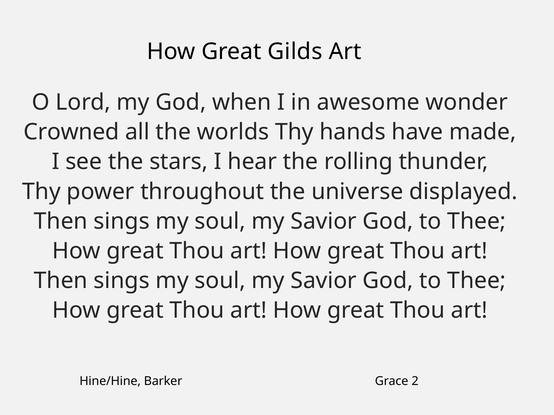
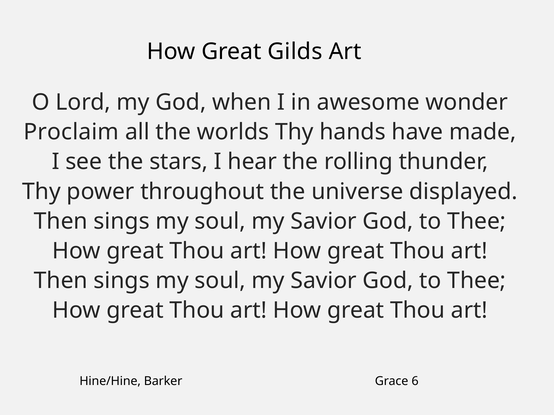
Crowned: Crowned -> Proclaim
2: 2 -> 6
